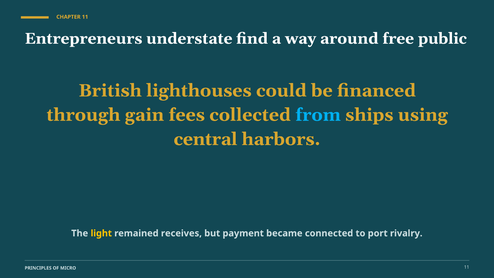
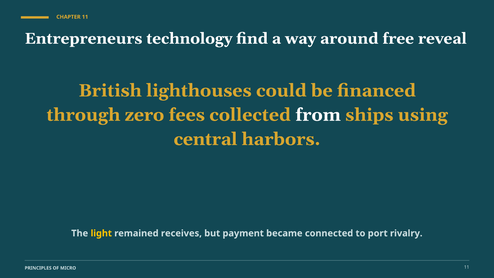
understate: understate -> technology
public: public -> reveal
gain: gain -> zero
from colour: light blue -> white
